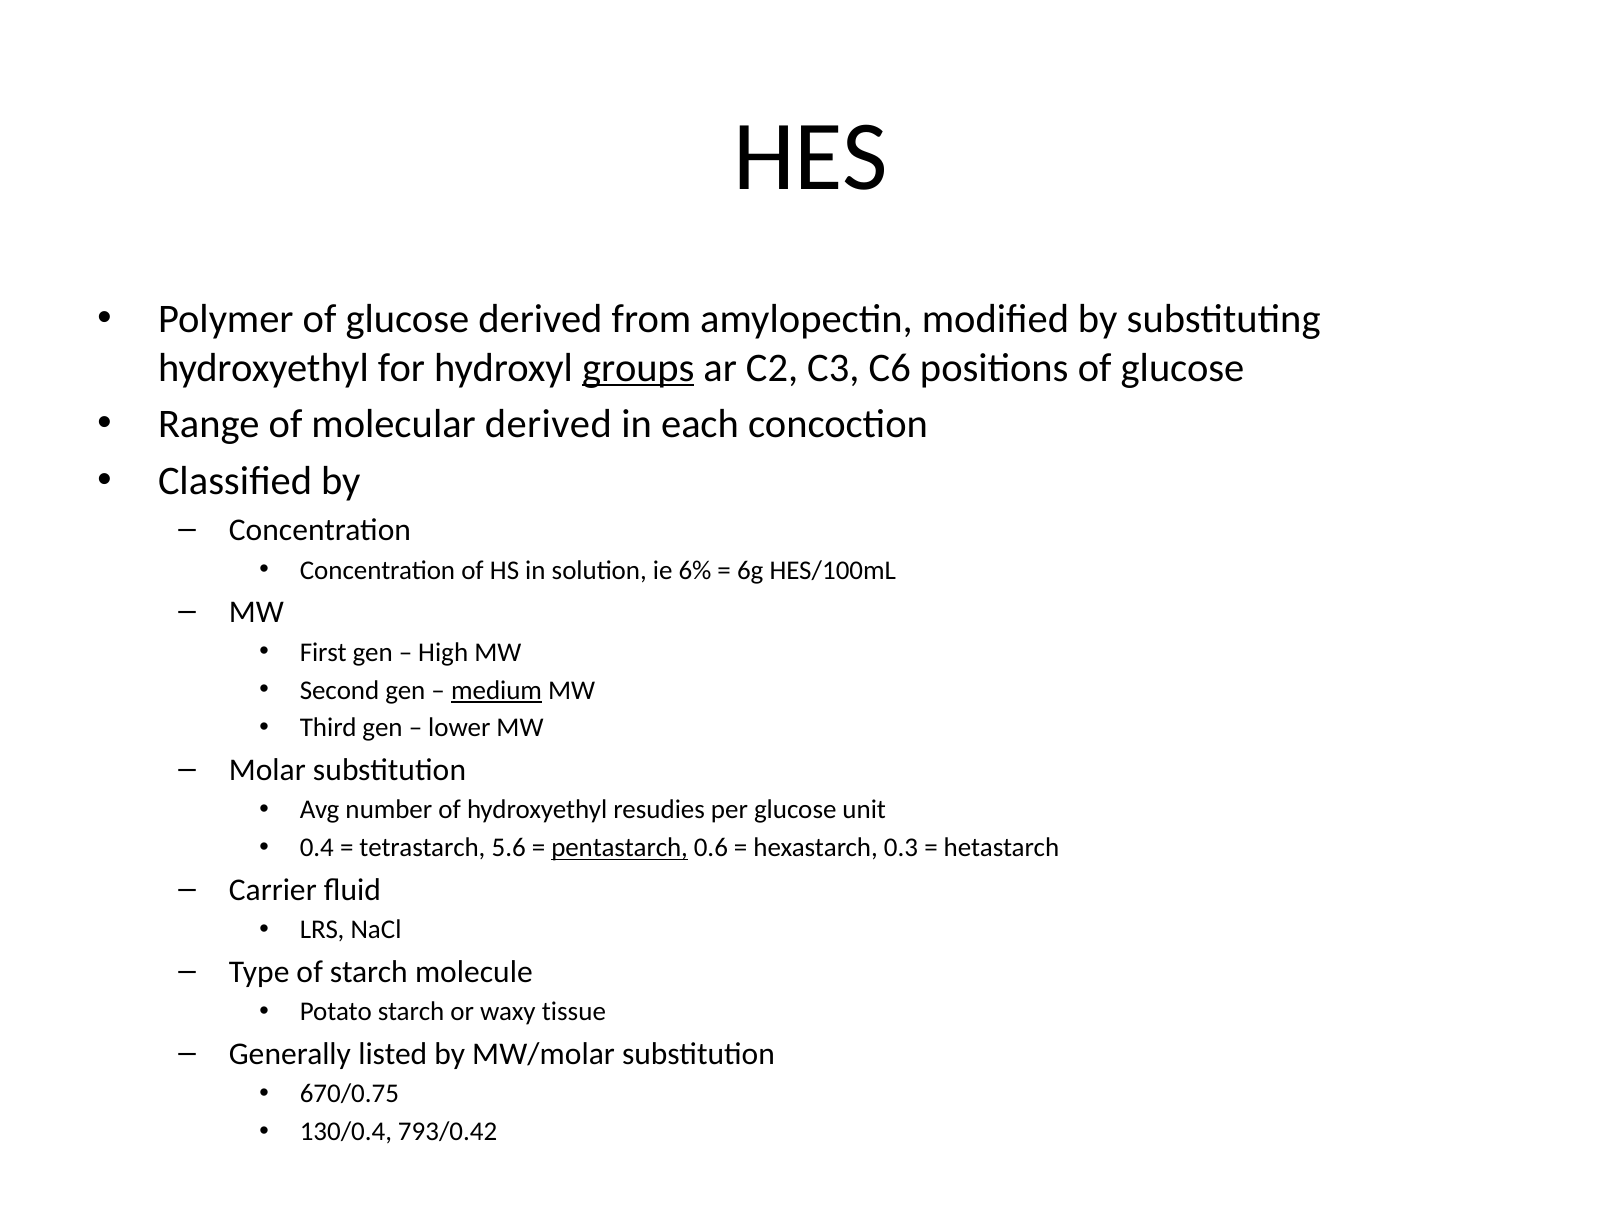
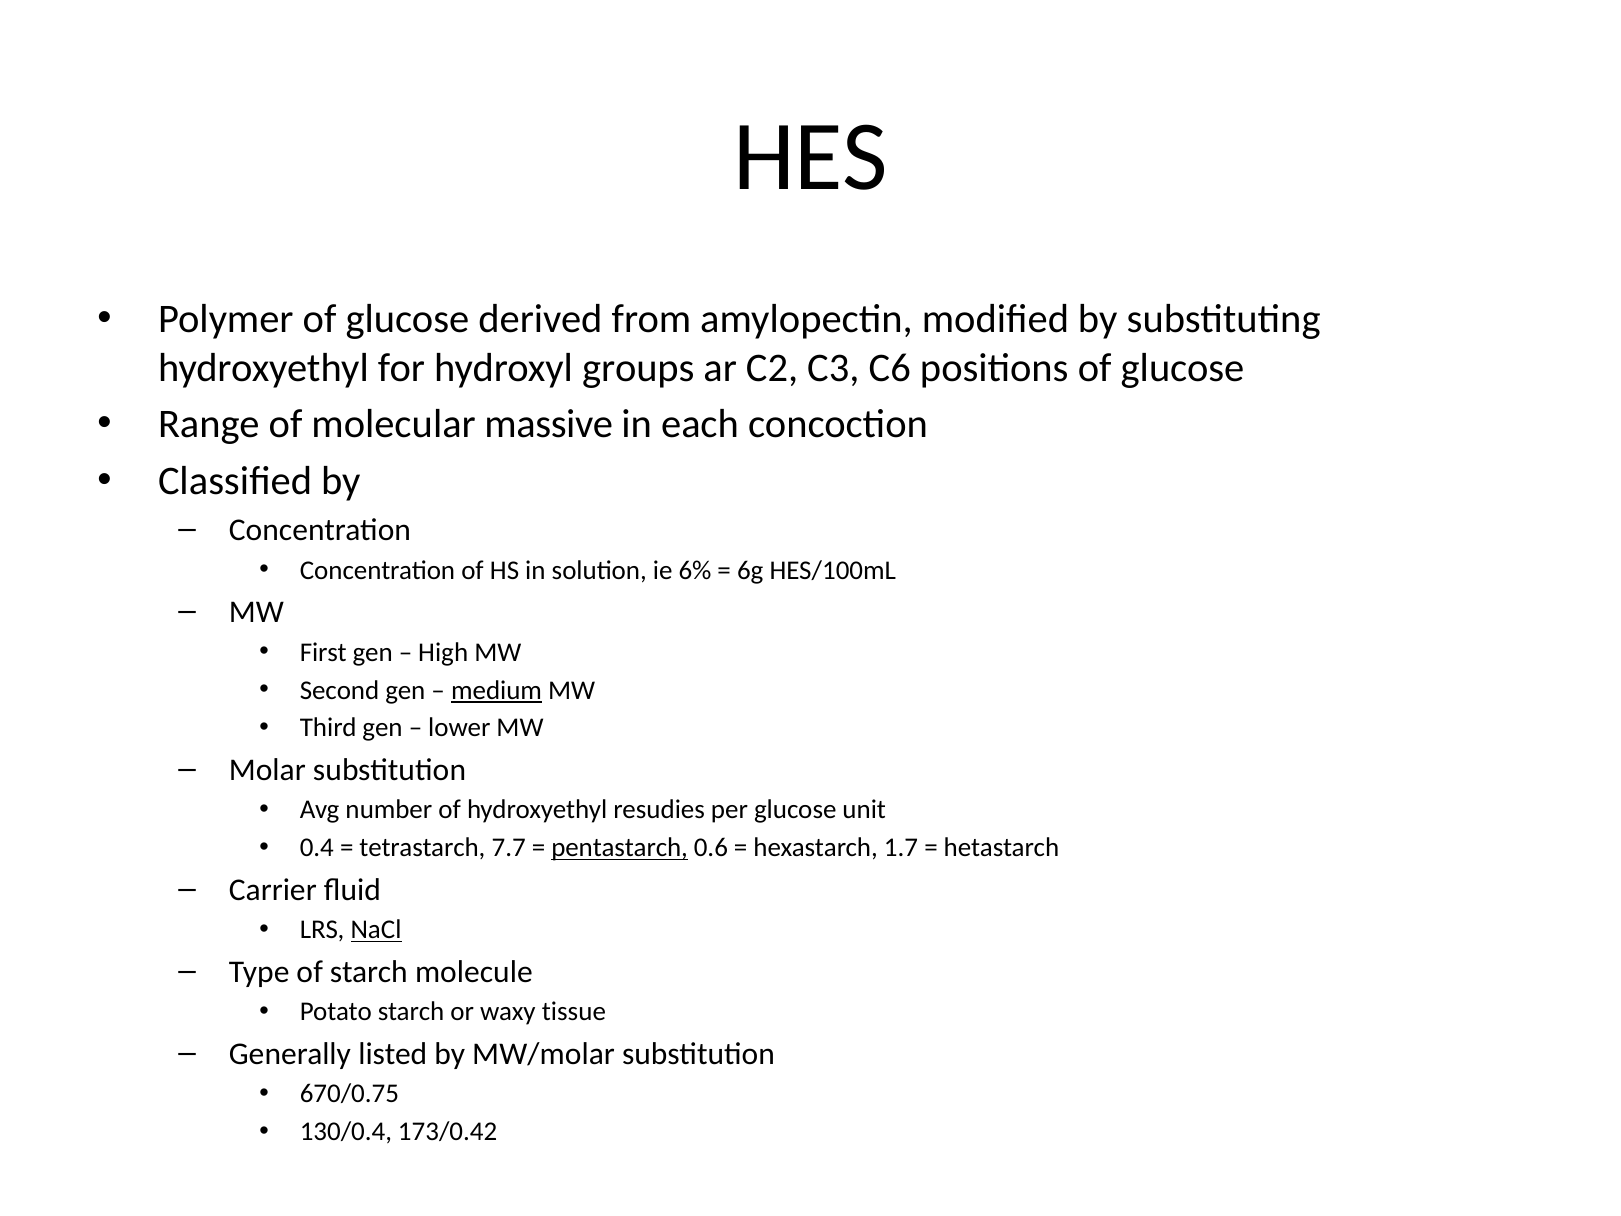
groups underline: present -> none
molecular derived: derived -> massive
5.6: 5.6 -> 7.7
0.3: 0.3 -> 1.7
NaCl underline: none -> present
793/0.42: 793/0.42 -> 173/0.42
